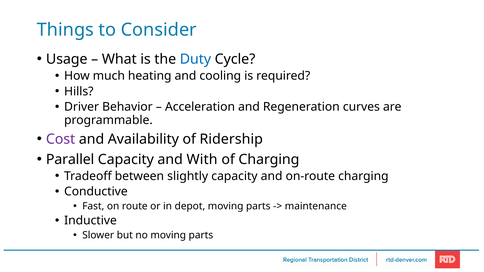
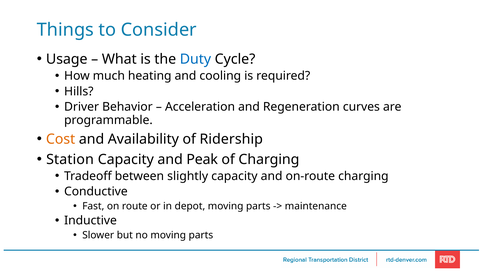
Cost colour: purple -> orange
Parallel: Parallel -> Station
With: With -> Peak
